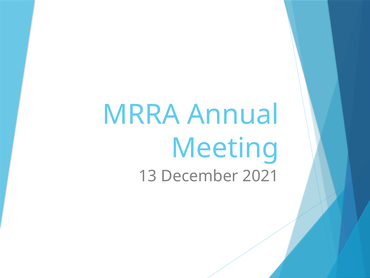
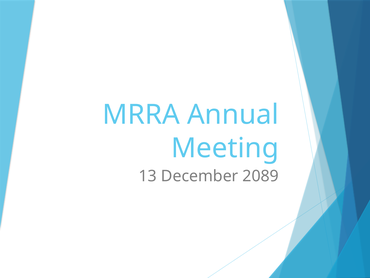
2021: 2021 -> 2089
